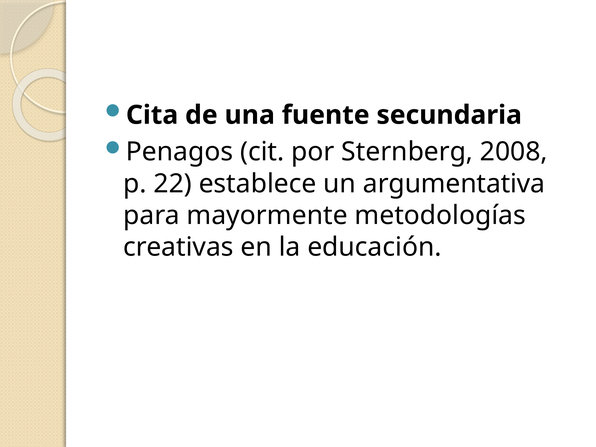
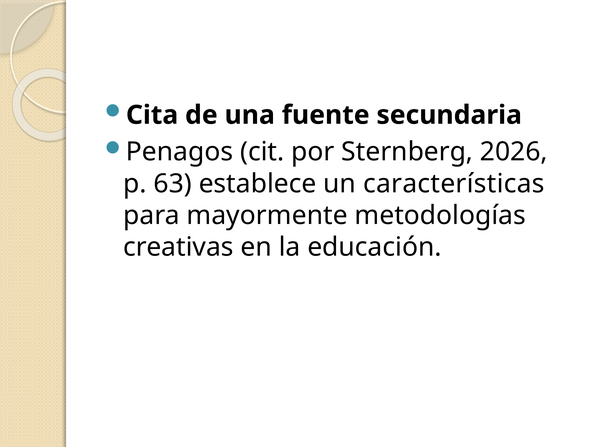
2008: 2008 -> 2026
22: 22 -> 63
argumentativa: argumentativa -> características
